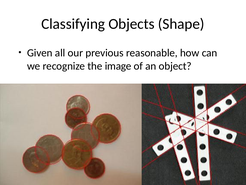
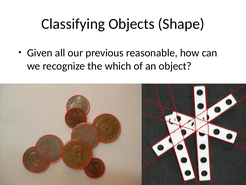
image: image -> which
